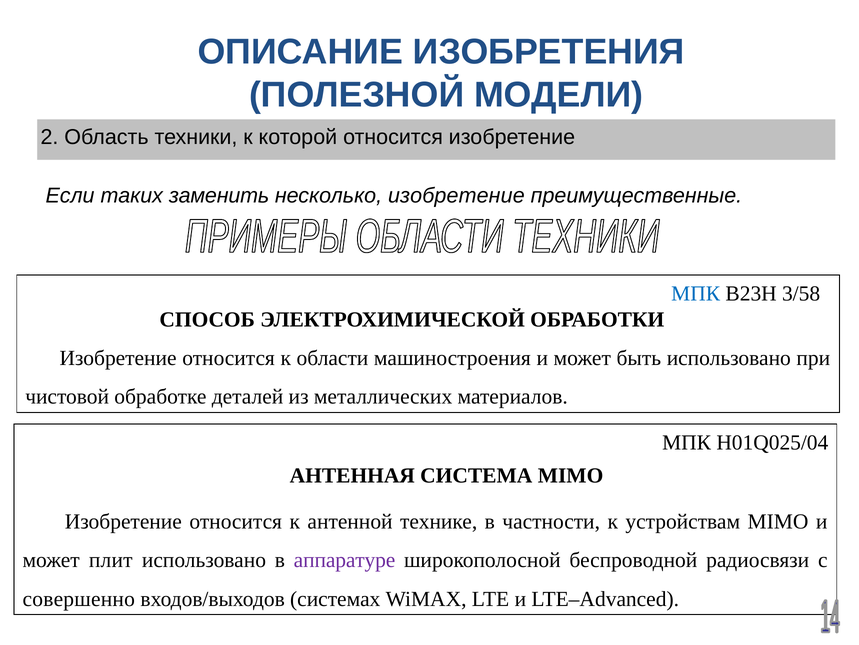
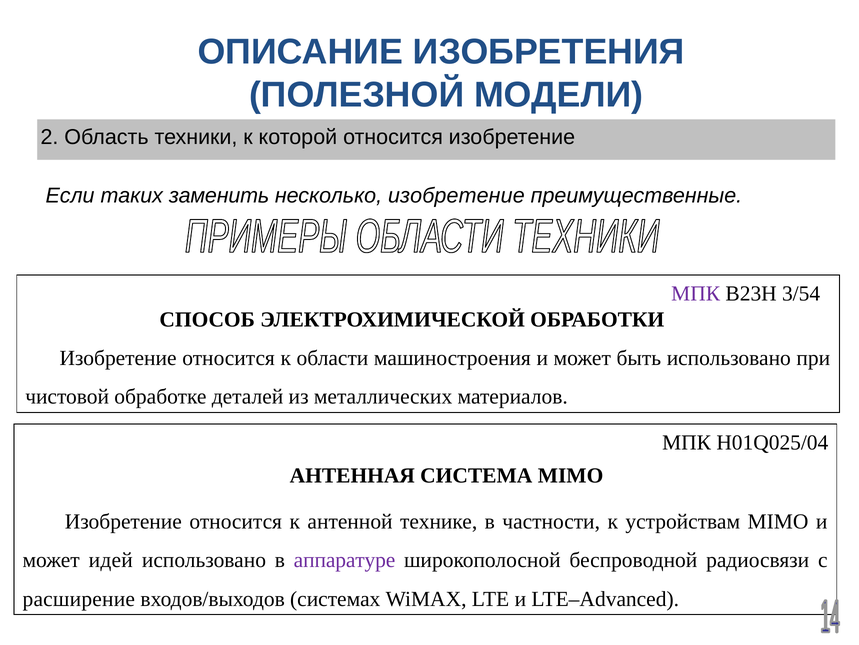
МПК at (696, 293) colour: blue -> purple
3/58: 3/58 -> 3/54
плит: плит -> идей
совершенно: совершенно -> расширение
